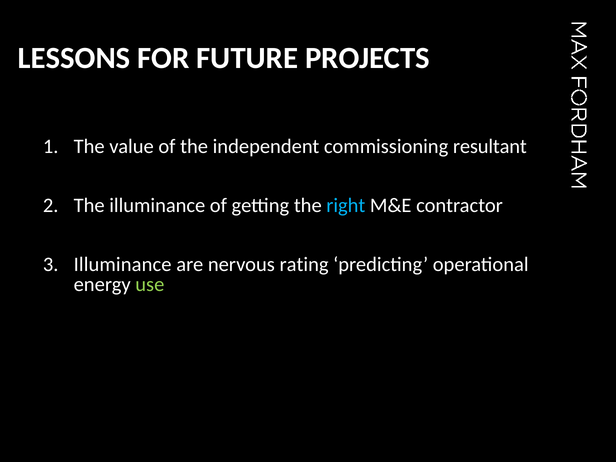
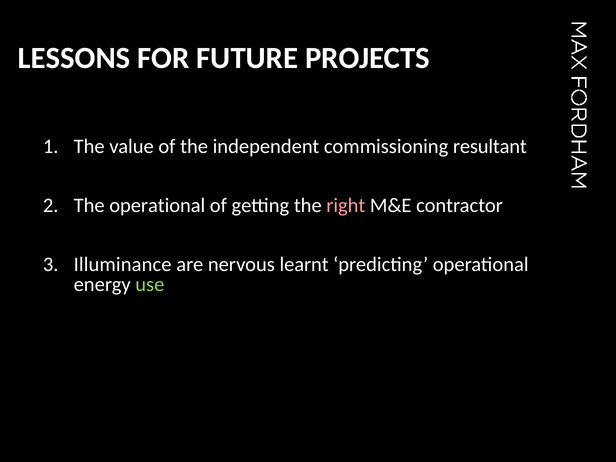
The illuminance: illuminance -> operational
right colour: light blue -> pink
rating: rating -> learnt
